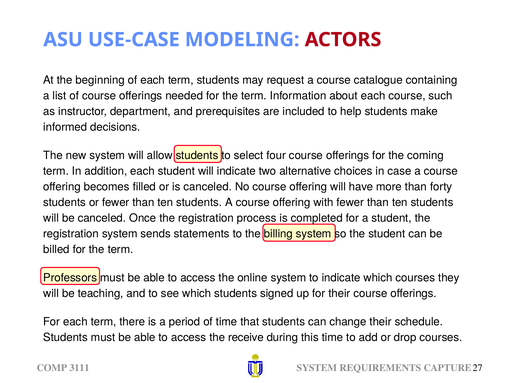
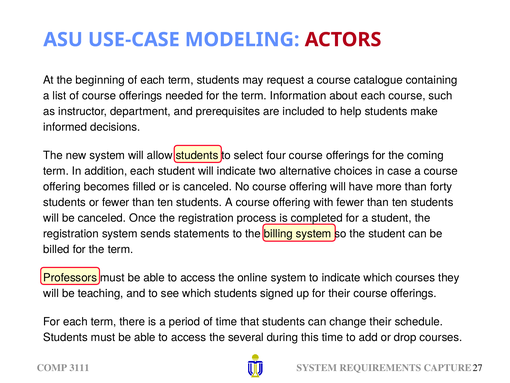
receive: receive -> several
